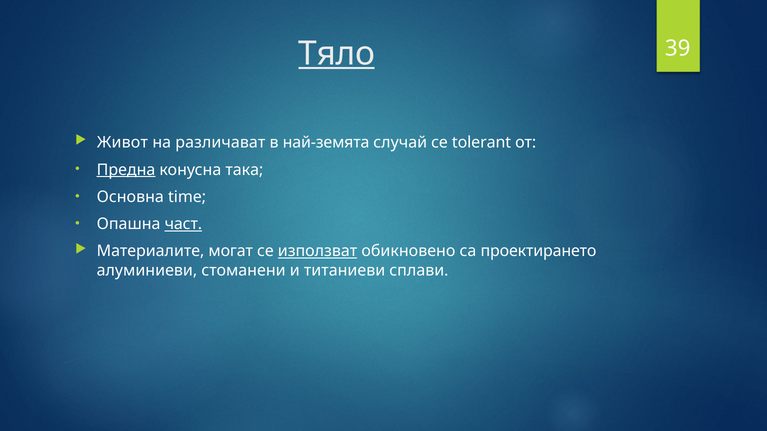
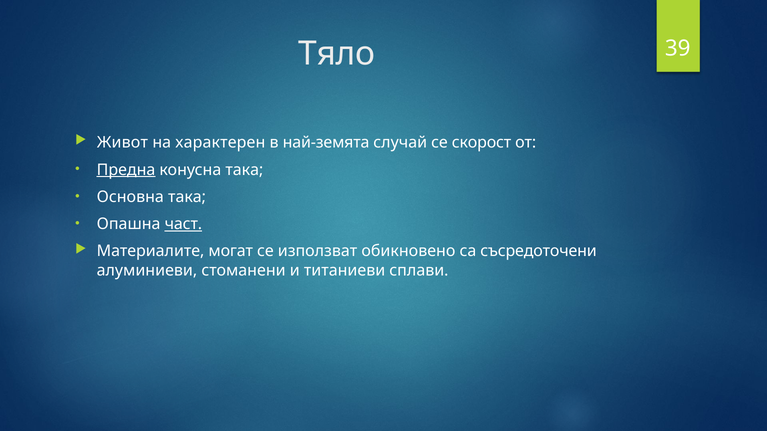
Тяло underline: present -> none
различават: различават -> характерен
tolerant: tolerant -> скорост
Основна time: time -> така
използват underline: present -> none
проектирането: проектирането -> съсредоточени
